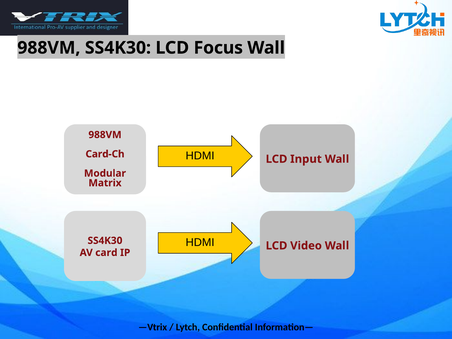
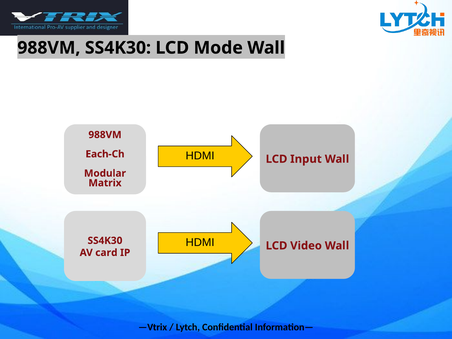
Focus: Focus -> Mode
Card-Ch: Card-Ch -> Each-Ch
